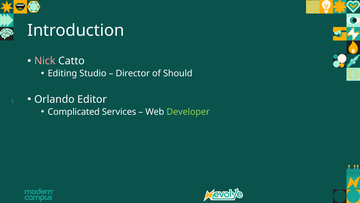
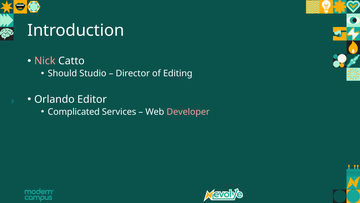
Editing: Editing -> Should
Should: Should -> Editing
Developer colour: light green -> pink
